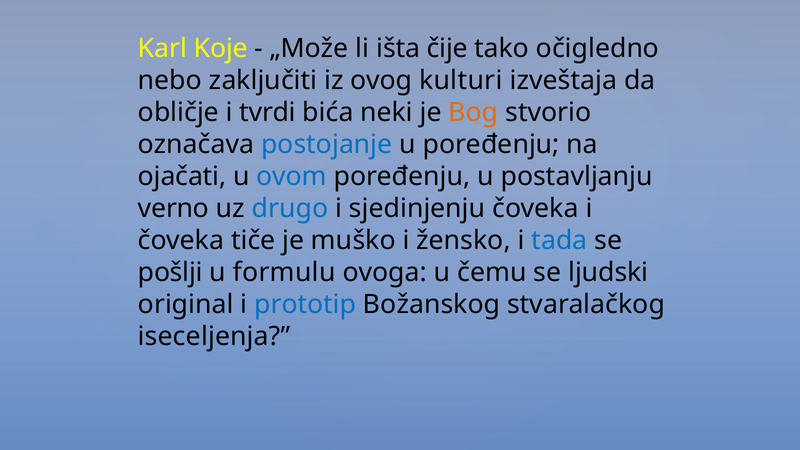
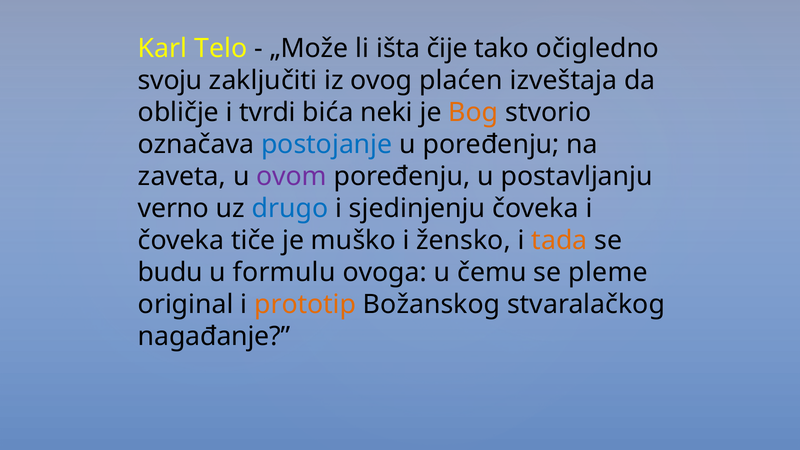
Koje: Koje -> Telo
nebo: nebo -> svoju
kulturi: kulturi -> plaćen
ojačati: ojačati -> zaveta
ovom colour: blue -> purple
tada colour: blue -> orange
pošlji: pošlji -> budu
ljudski: ljudski -> pleme
prototip colour: blue -> orange
iseceljenja: iseceljenja -> nagađanje
